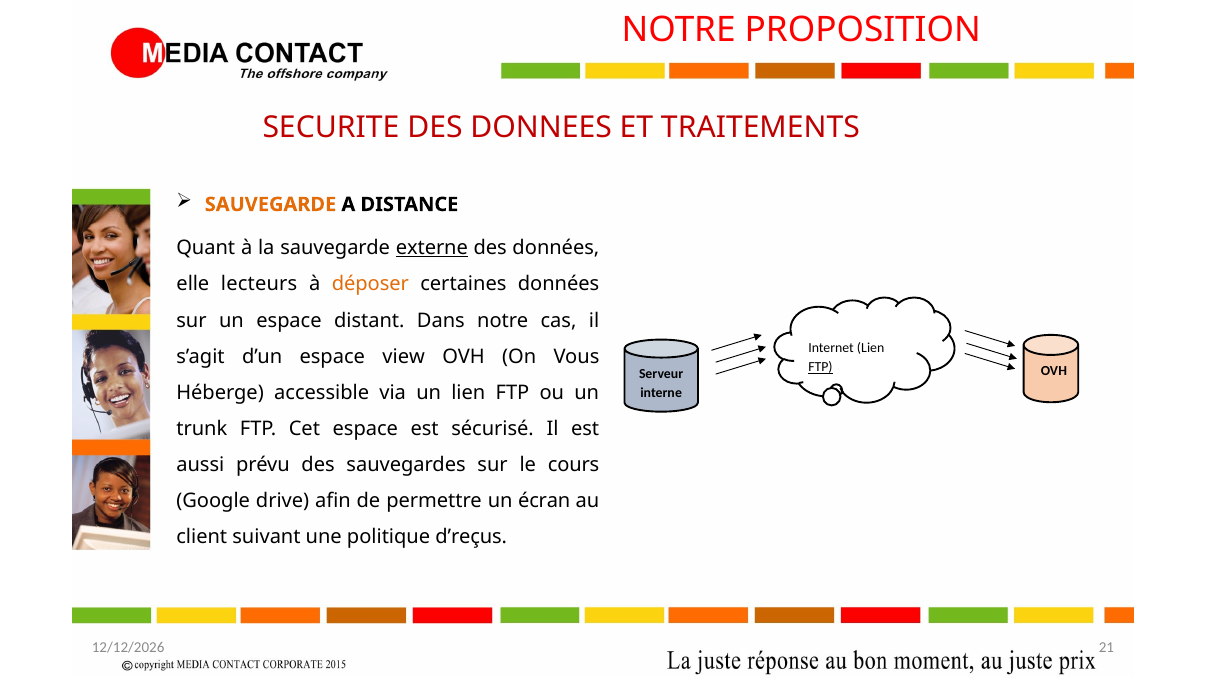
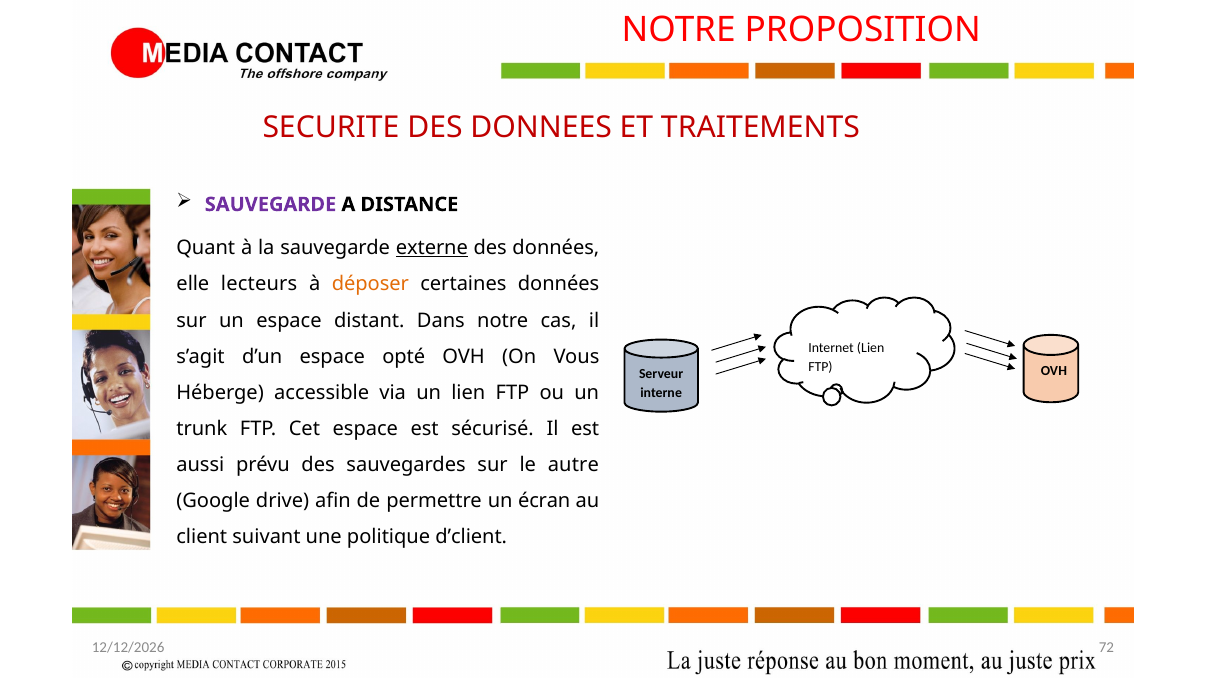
SAUVEGARDE at (271, 205) colour: orange -> purple
view: view -> opté
FTP at (820, 368) underline: present -> none
cours: cours -> autre
d’reçus: d’reçus -> d’client
21: 21 -> 72
